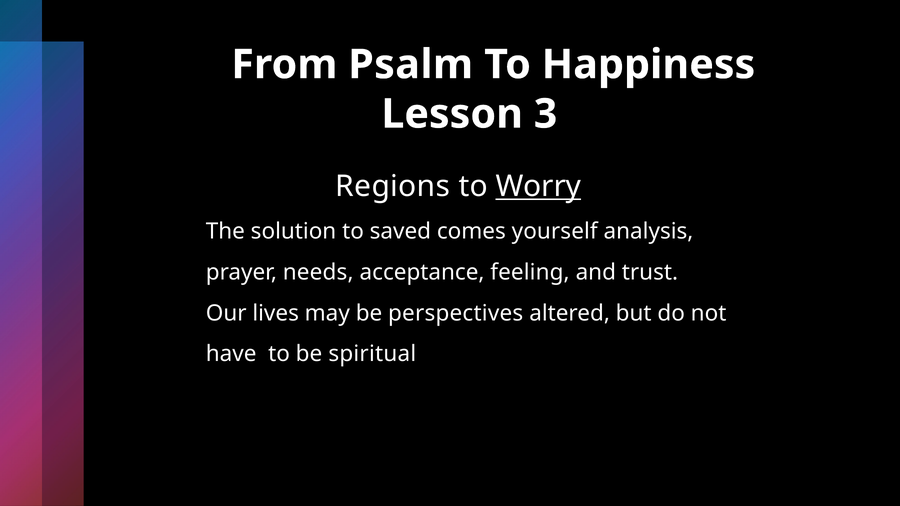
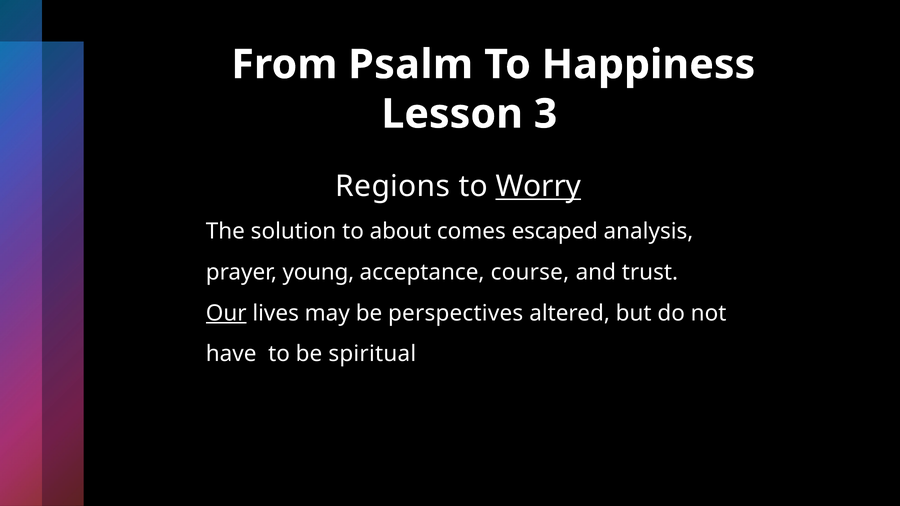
saved: saved -> about
yourself: yourself -> escaped
needs: needs -> young
feeling: feeling -> course
Our underline: none -> present
